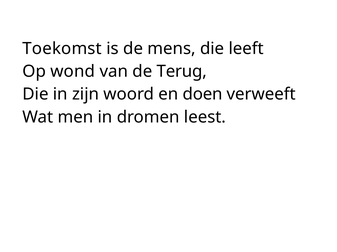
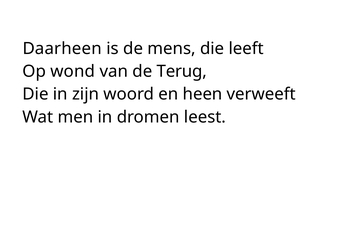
Toekomst: Toekomst -> Daarheen
doen: doen -> heen
